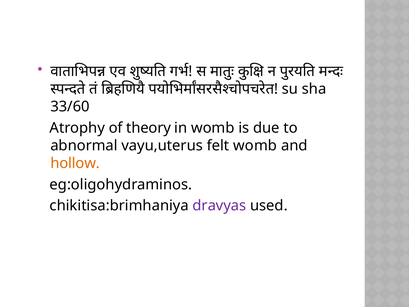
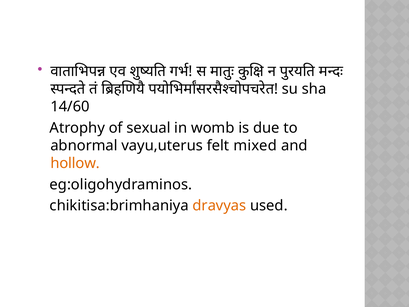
33/60: 33/60 -> 14/60
theory: theory -> sexual
felt womb: womb -> mixed
dravyas colour: purple -> orange
